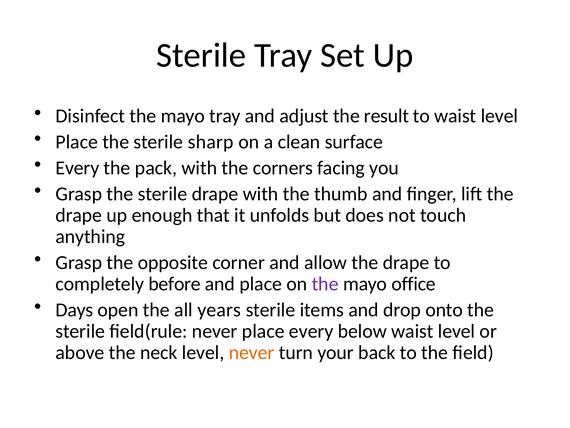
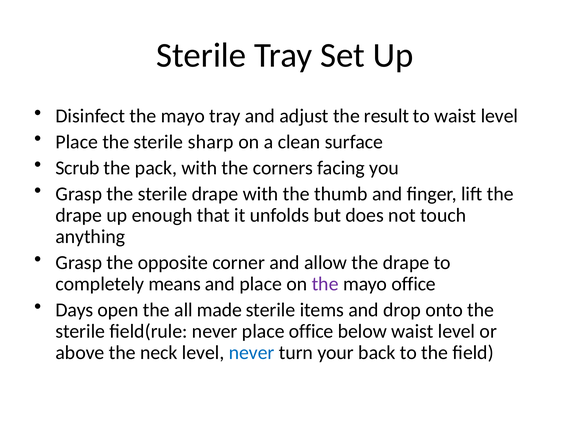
Every at (77, 168): Every -> Scrub
before: before -> means
years: years -> made
place every: every -> office
never at (252, 352) colour: orange -> blue
